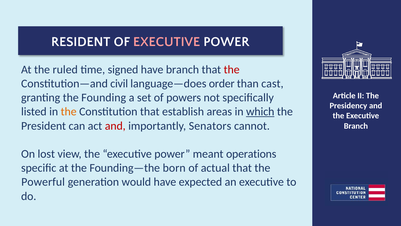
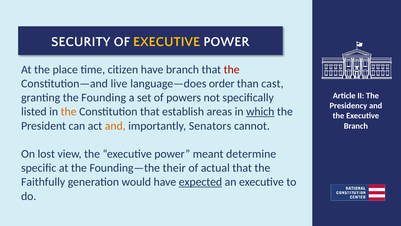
RESIDENT: RESIDENT -> SECURITY
EXECUTIVE at (167, 42) colour: pink -> yellow
ruled: ruled -> place
signed: signed -> citizen
civil: civil -> live
and at (115, 126) colour: red -> orange
operations: operations -> determine
born: born -> their
Powerful: Powerful -> Faithfully
expected underline: none -> present
